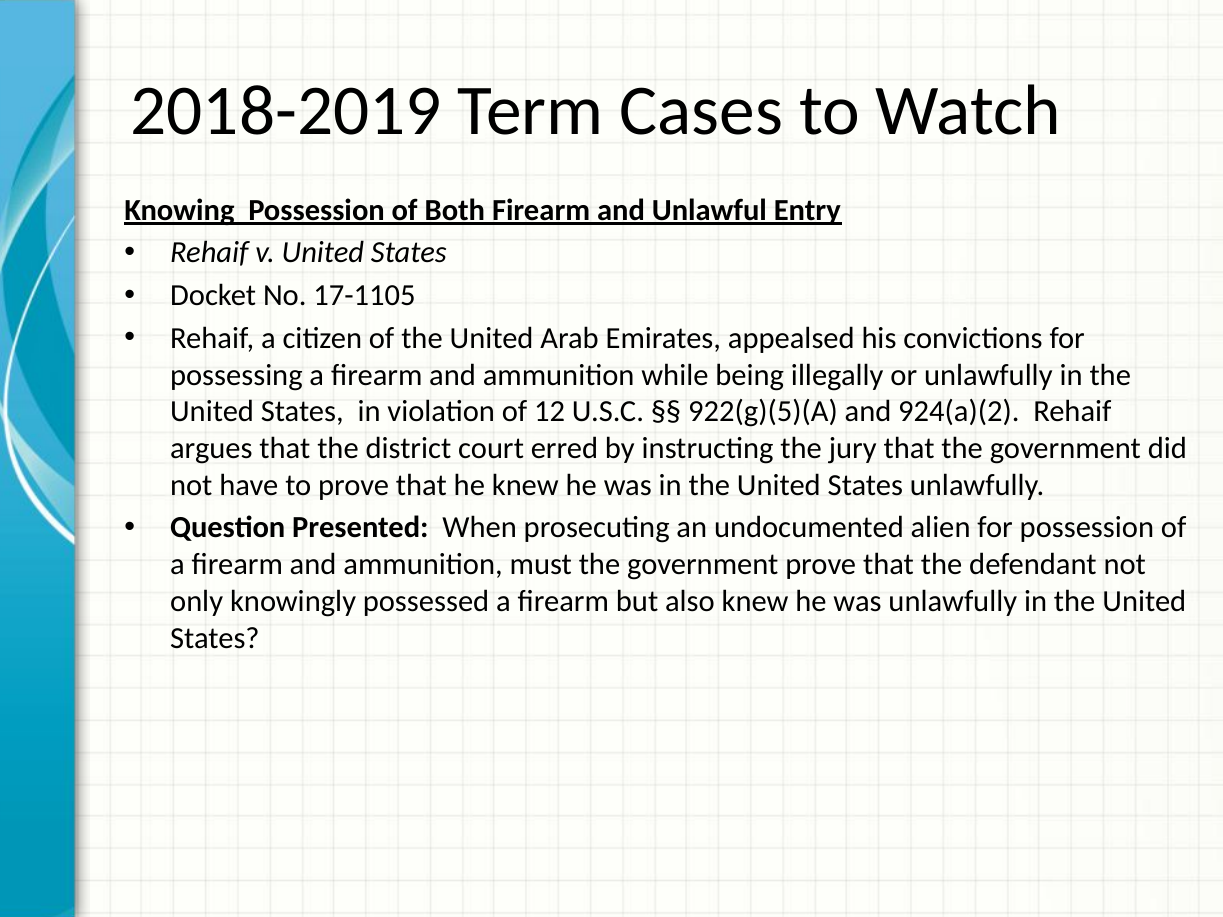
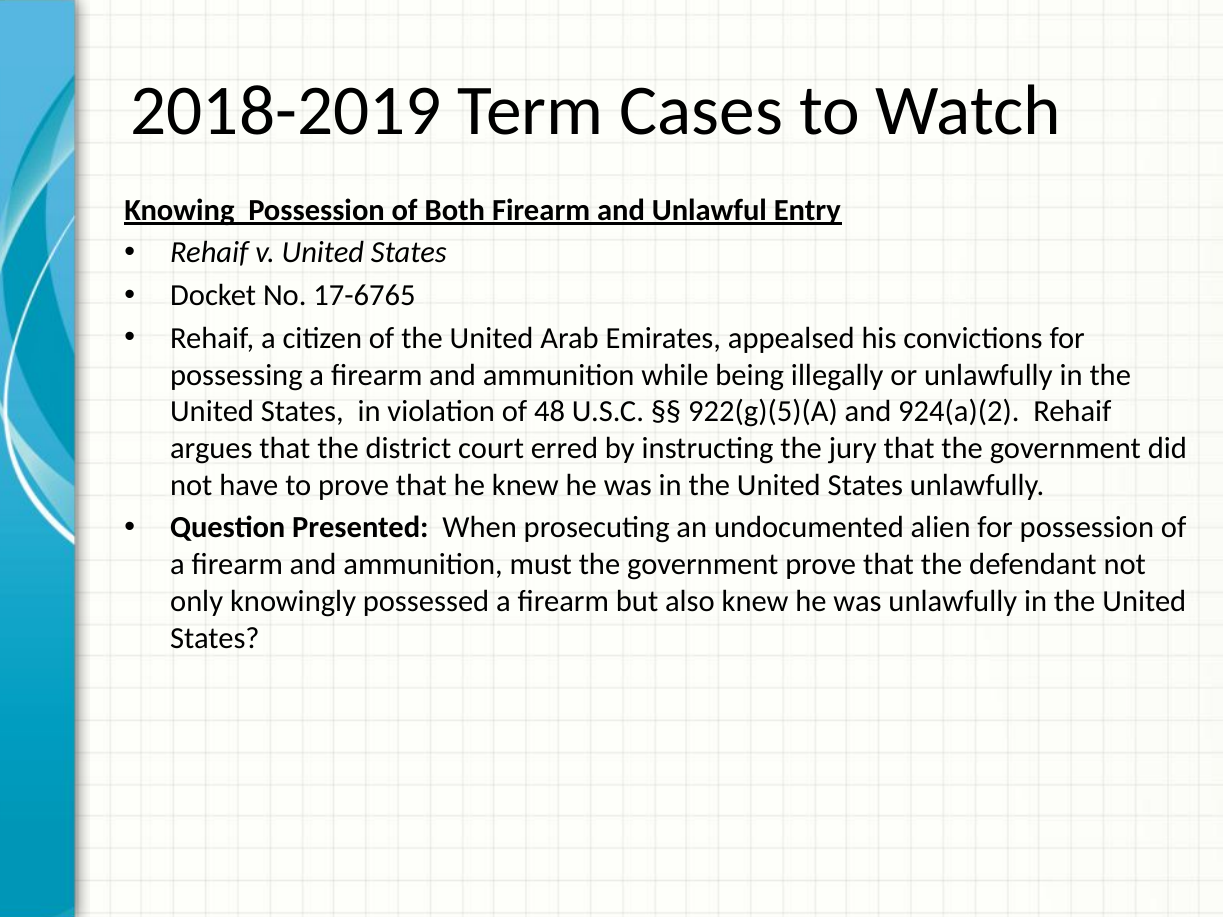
17-1105: 17-1105 -> 17-6765
12: 12 -> 48
